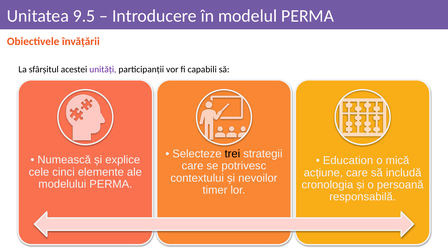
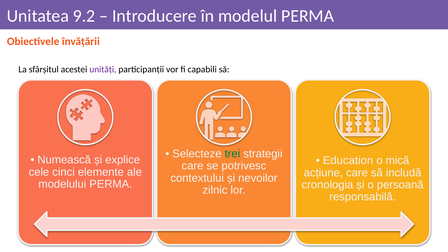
9.5: 9.5 -> 9.2
trei colour: black -> green
timer: timer -> zilnic
